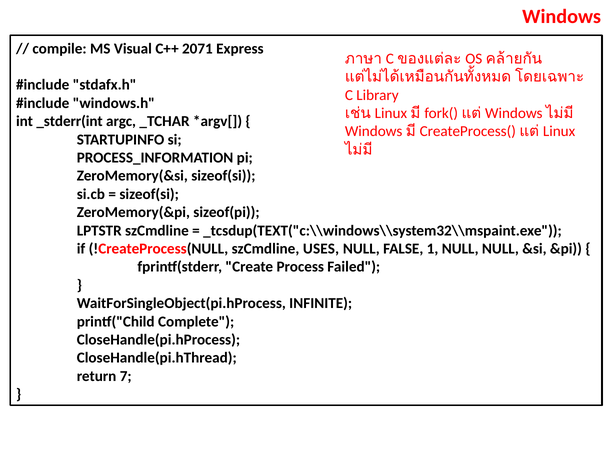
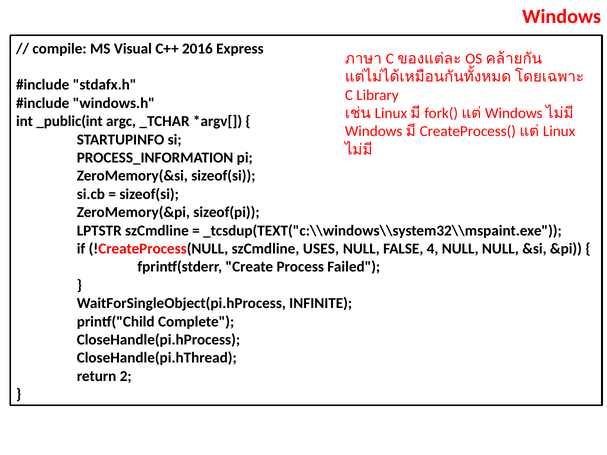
2071: 2071 -> 2016
_stderr(int: _stderr(int -> _public(int
1: 1 -> 4
7: 7 -> 2
